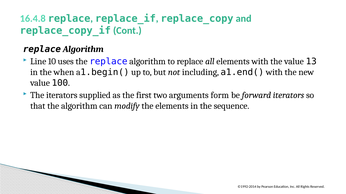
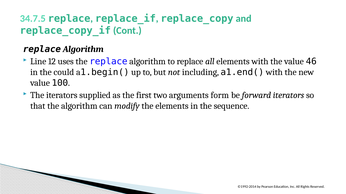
16.4.8: 16.4.8 -> 34.7.5
10: 10 -> 12
13: 13 -> 46
when: when -> could
